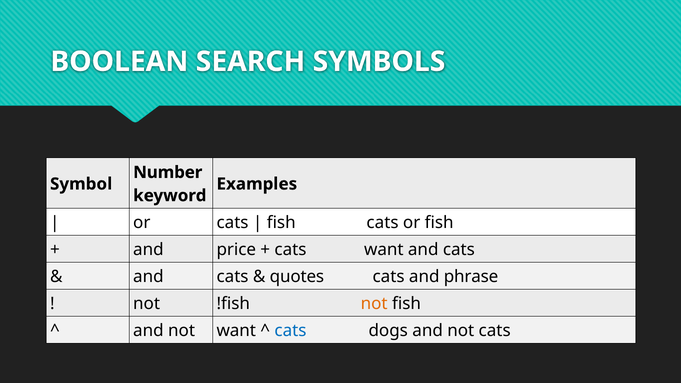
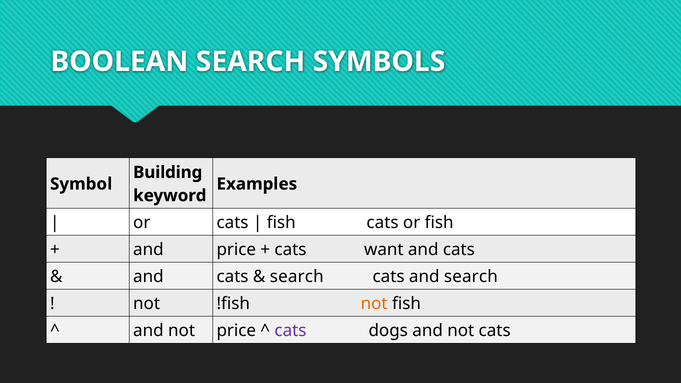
Number: Number -> Building
quotes at (297, 277): quotes -> search
and phrase: phrase -> search
not want: want -> price
cats at (291, 331) colour: blue -> purple
